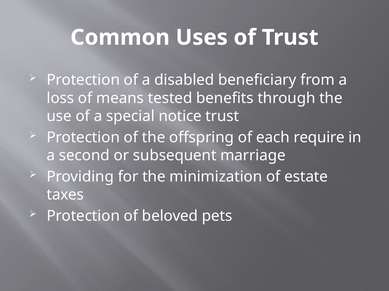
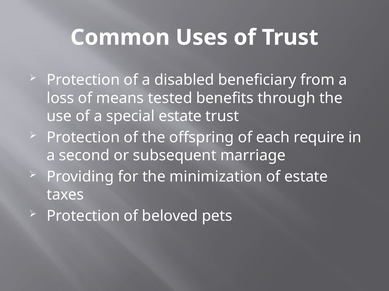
special notice: notice -> estate
